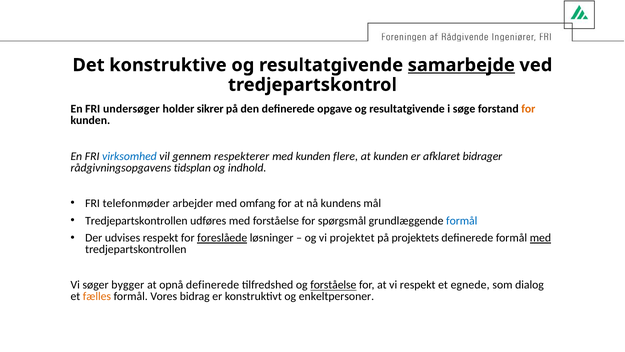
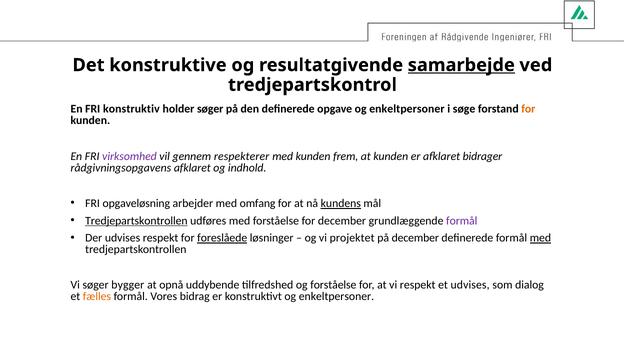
undersøger: undersøger -> konstruktiv
holder sikrer: sikrer -> søger
opgave og resultatgivende: resultatgivende -> enkeltpersoner
virksomhed colour: blue -> purple
flere: flere -> frem
rådgivningsopgavens tidsplan: tidsplan -> afklaret
telefonmøder: telefonmøder -> opgaveløsning
kundens underline: none -> present
Tredjepartskontrollen at (136, 220) underline: none -> present
for spørgsmål: spørgsmål -> december
formål at (462, 220) colour: blue -> purple
på projektets: projektets -> december
opnå definerede: definerede -> uddybende
forståelse at (333, 285) underline: present -> none
et egnede: egnede -> udvises
